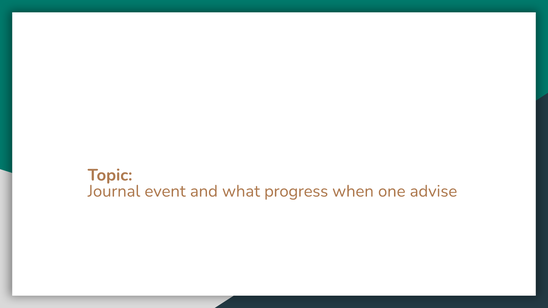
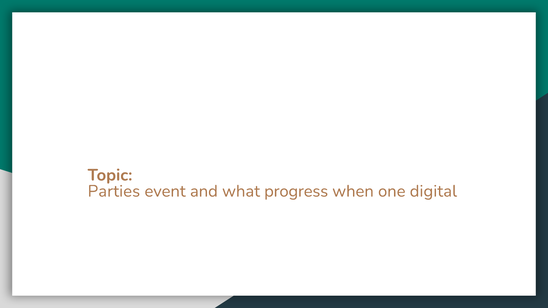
Journal: Journal -> Parties
advise: advise -> digital
